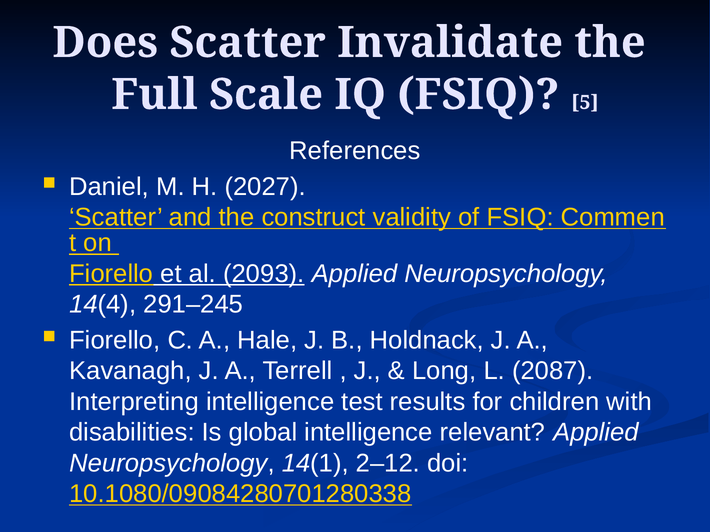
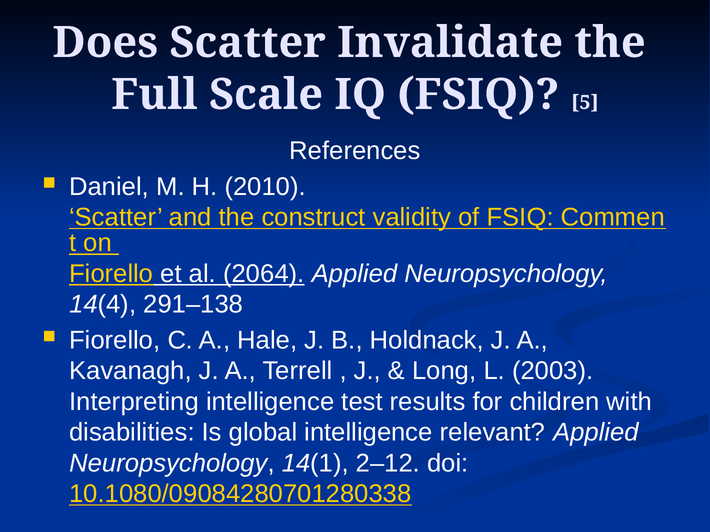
2027: 2027 -> 2010
2093: 2093 -> 2064
291–245: 291–245 -> 291–138
2087: 2087 -> 2003
